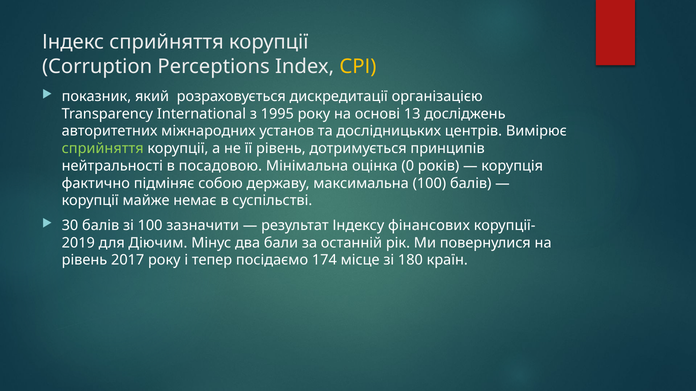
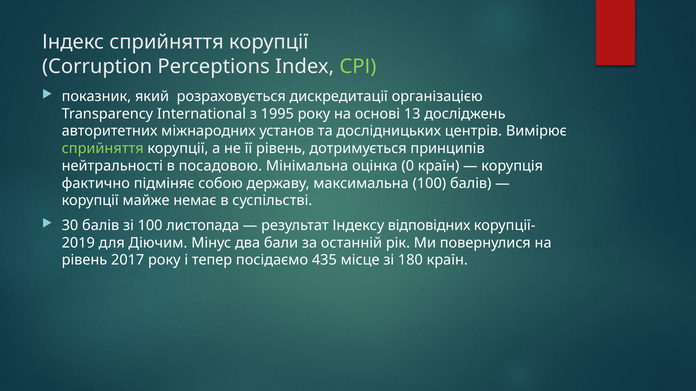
СРІ colour: yellow -> light green
0 років: років -> країн
зазначити: зазначити -> листопада
фінансових: фінансових -> відповідних
174: 174 -> 435
